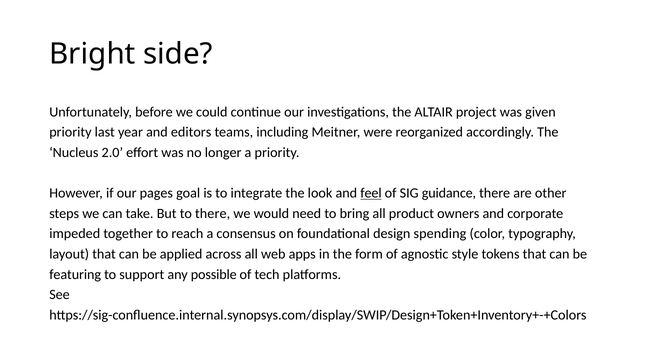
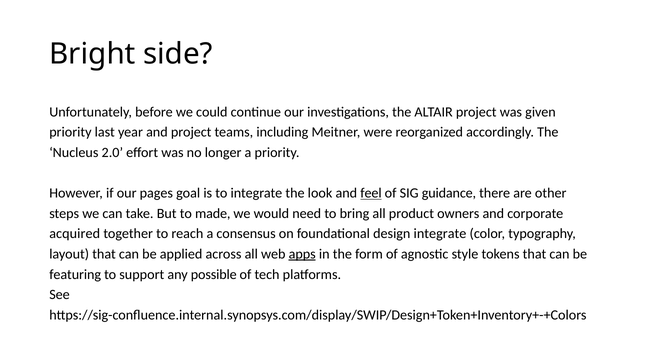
and editors: editors -> project
to there: there -> made
impeded: impeded -> acquired
design spending: spending -> integrate
apps underline: none -> present
